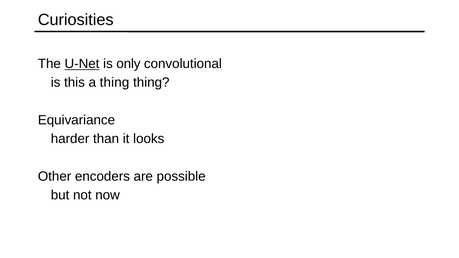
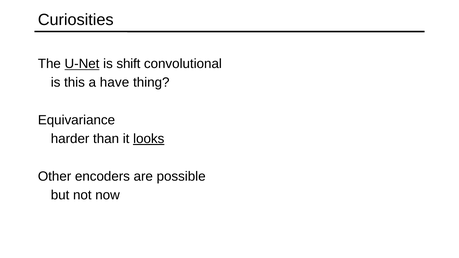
only: only -> shift
a thing: thing -> have
looks underline: none -> present
